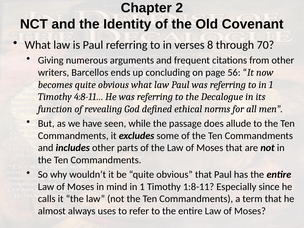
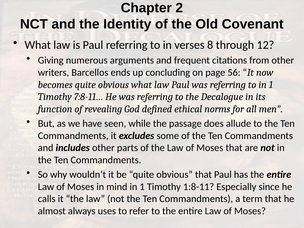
70: 70 -> 12
4:8-11…: 4:8-11… -> 7:8-11…
